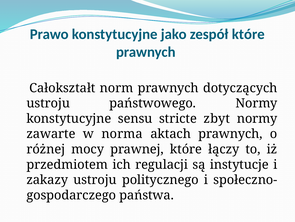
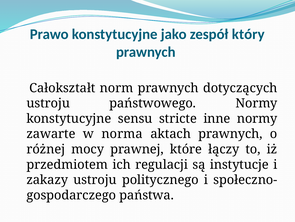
zespół które: które -> który
zbyt: zbyt -> inne
